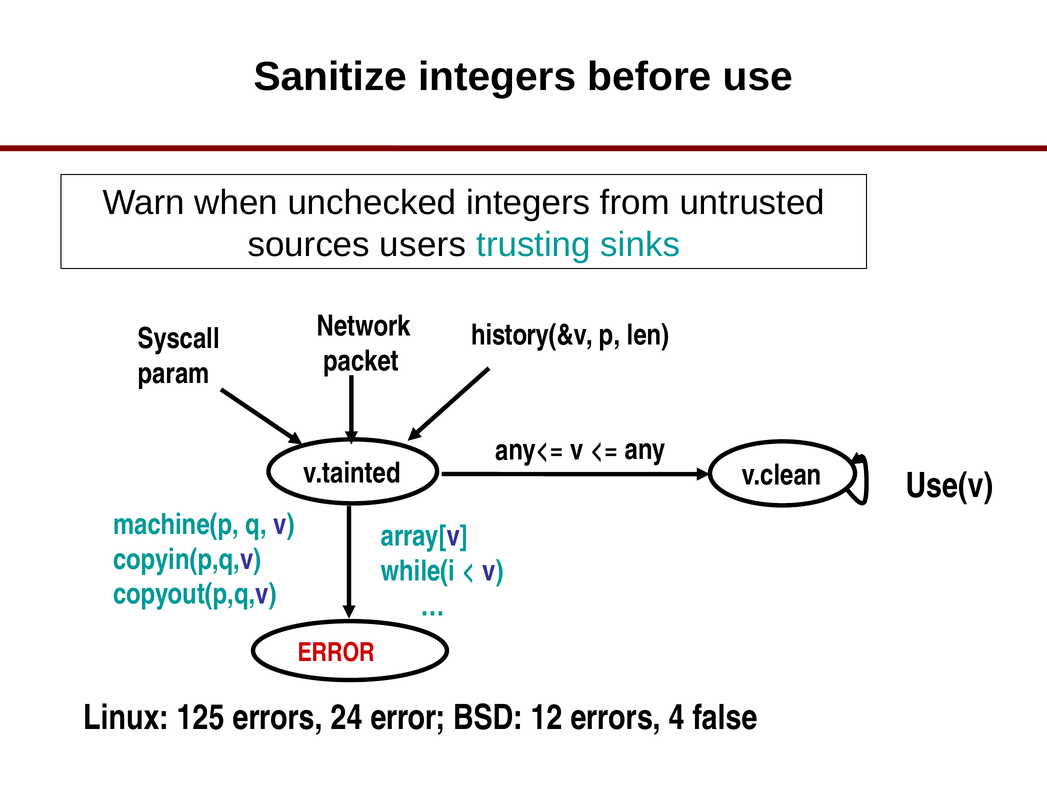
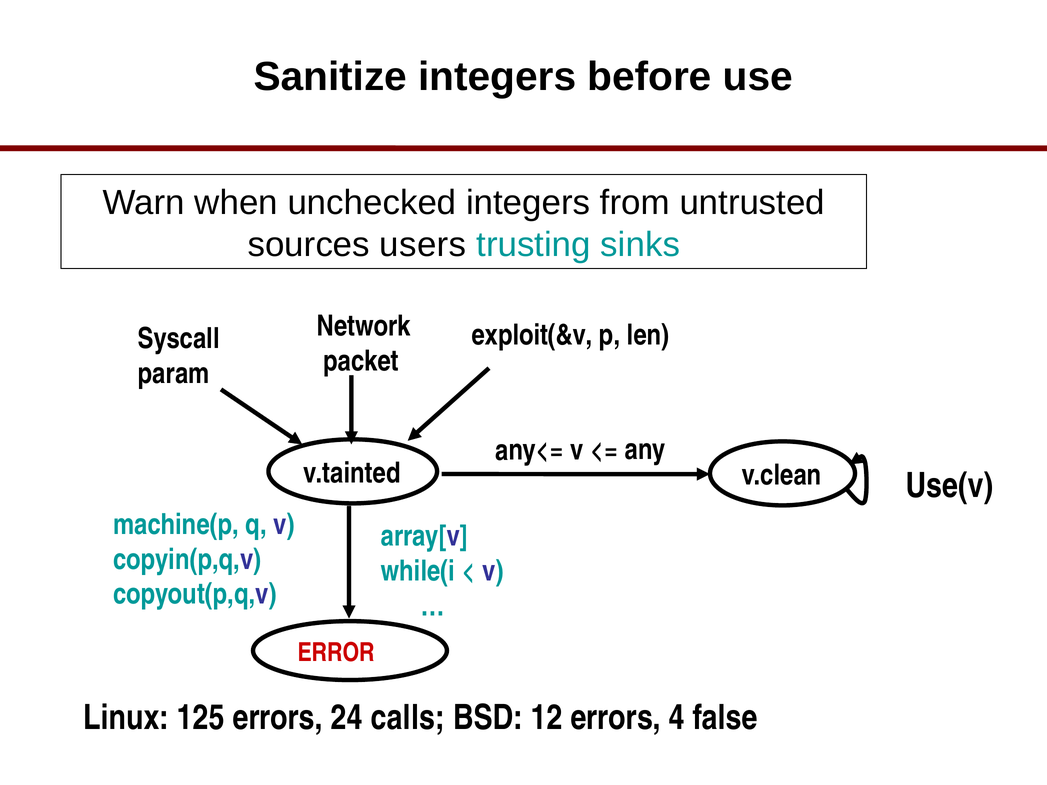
history(&v: history(&v -> exploit(&v
24 error: error -> calls
